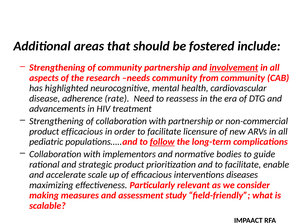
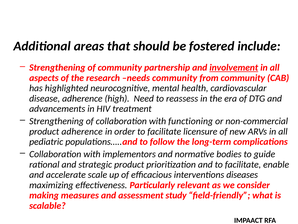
rate: rate -> high
with partnership: partnership -> functioning
product efficacious: efficacious -> adherence
follow underline: present -> none
